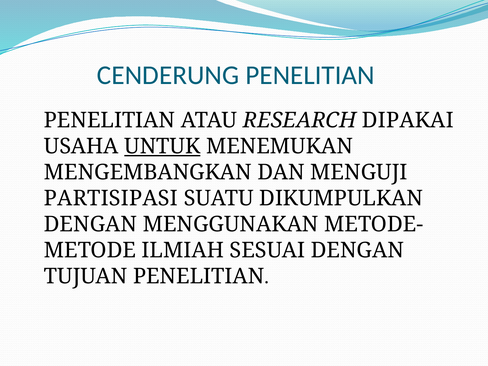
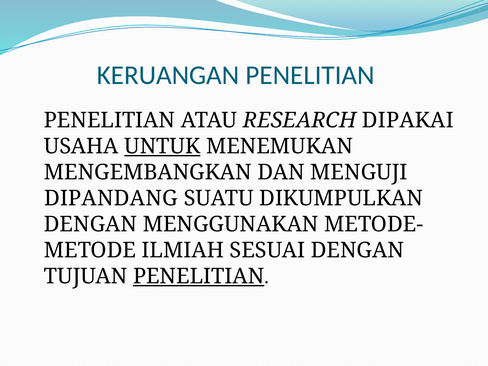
CENDERUNG: CENDERUNG -> KERUANGAN
PARTISIPASI: PARTISIPASI -> DIPANDANG
PENELITIAN at (199, 276) underline: none -> present
